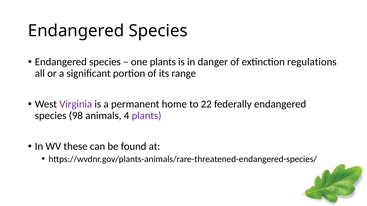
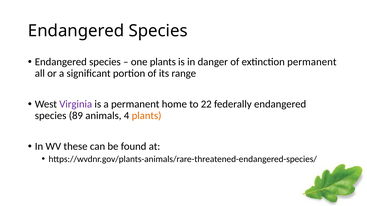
extinction regulations: regulations -> permanent
98: 98 -> 89
plants at (147, 116) colour: purple -> orange
